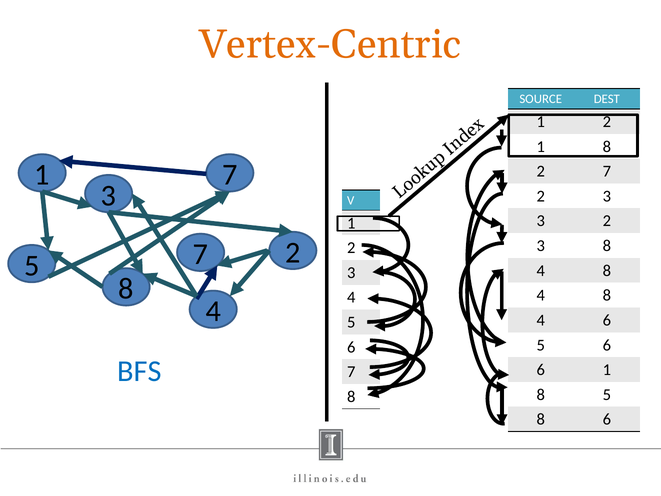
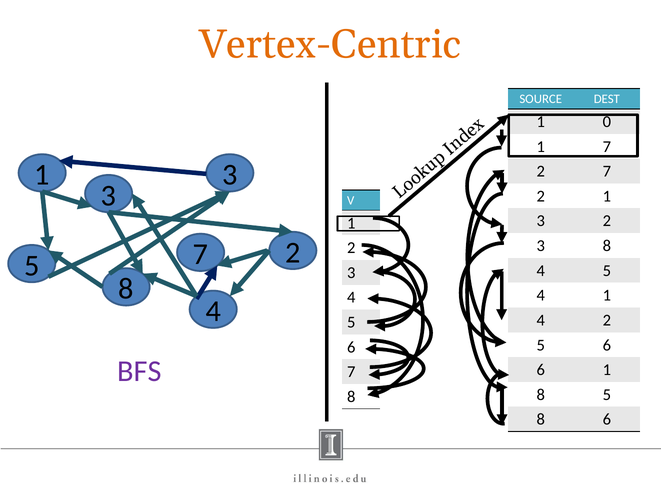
2 at (607, 122): 2 -> 0
8 at (607, 146): 8 -> 7
7 at (230, 175): 7 -> 3
3 at (607, 196): 3 -> 1
8 at (607, 270): 8 -> 5
8 at (607, 295): 8 -> 1
6 at (607, 320): 6 -> 2
BFS colour: blue -> purple
